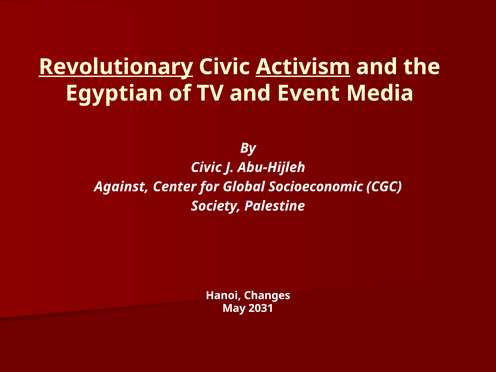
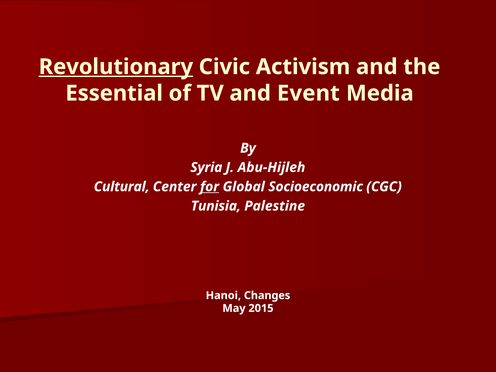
Activism underline: present -> none
Egyptian: Egyptian -> Essential
Civic at (206, 167): Civic -> Syria
Against: Against -> Cultural
for underline: none -> present
Society: Society -> Tunisia
2031: 2031 -> 2015
